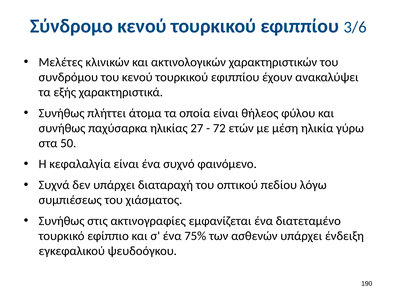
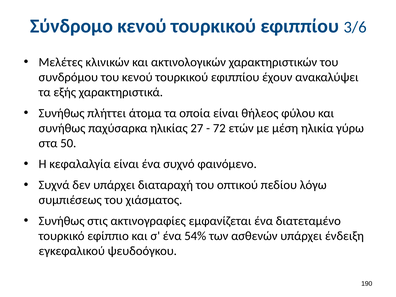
75%: 75% -> 54%
